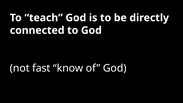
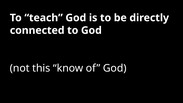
fast: fast -> this
